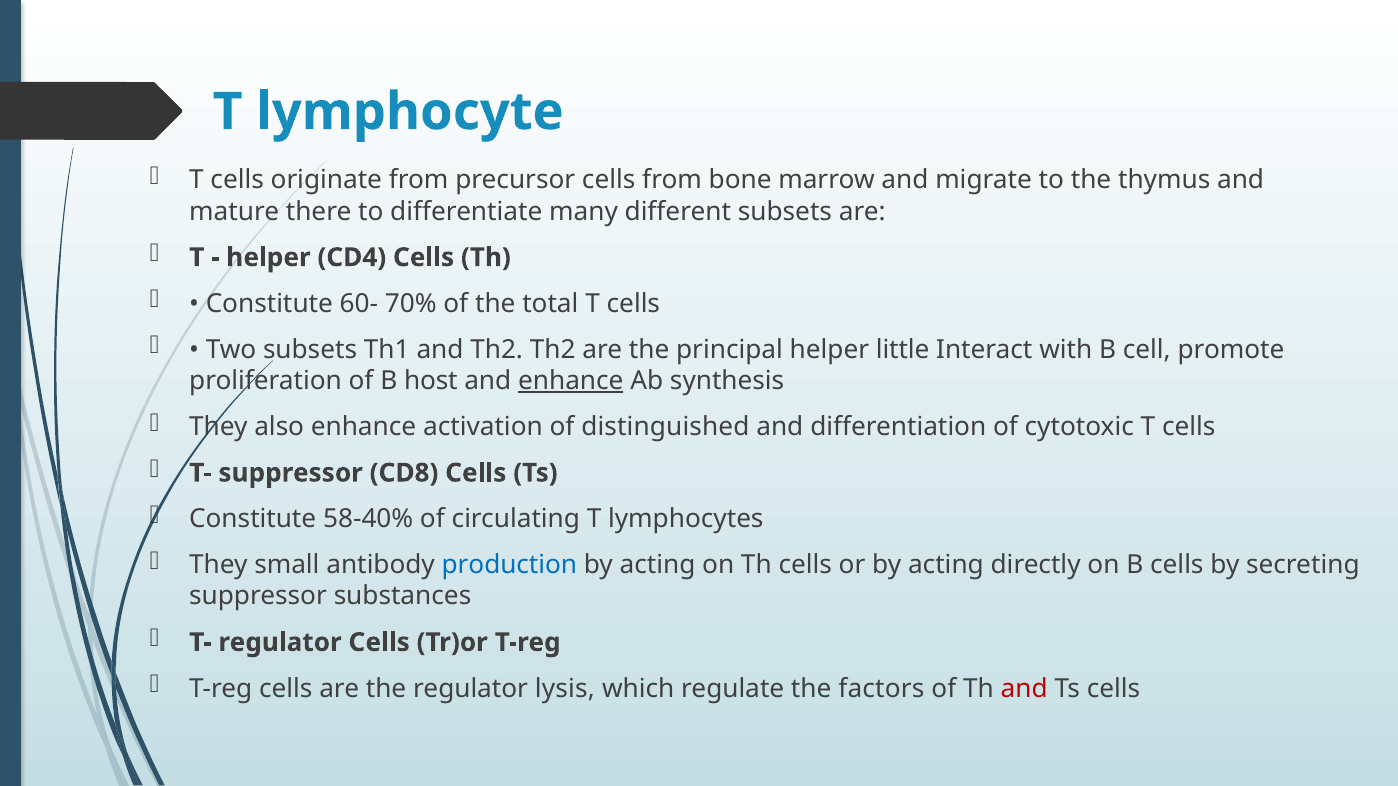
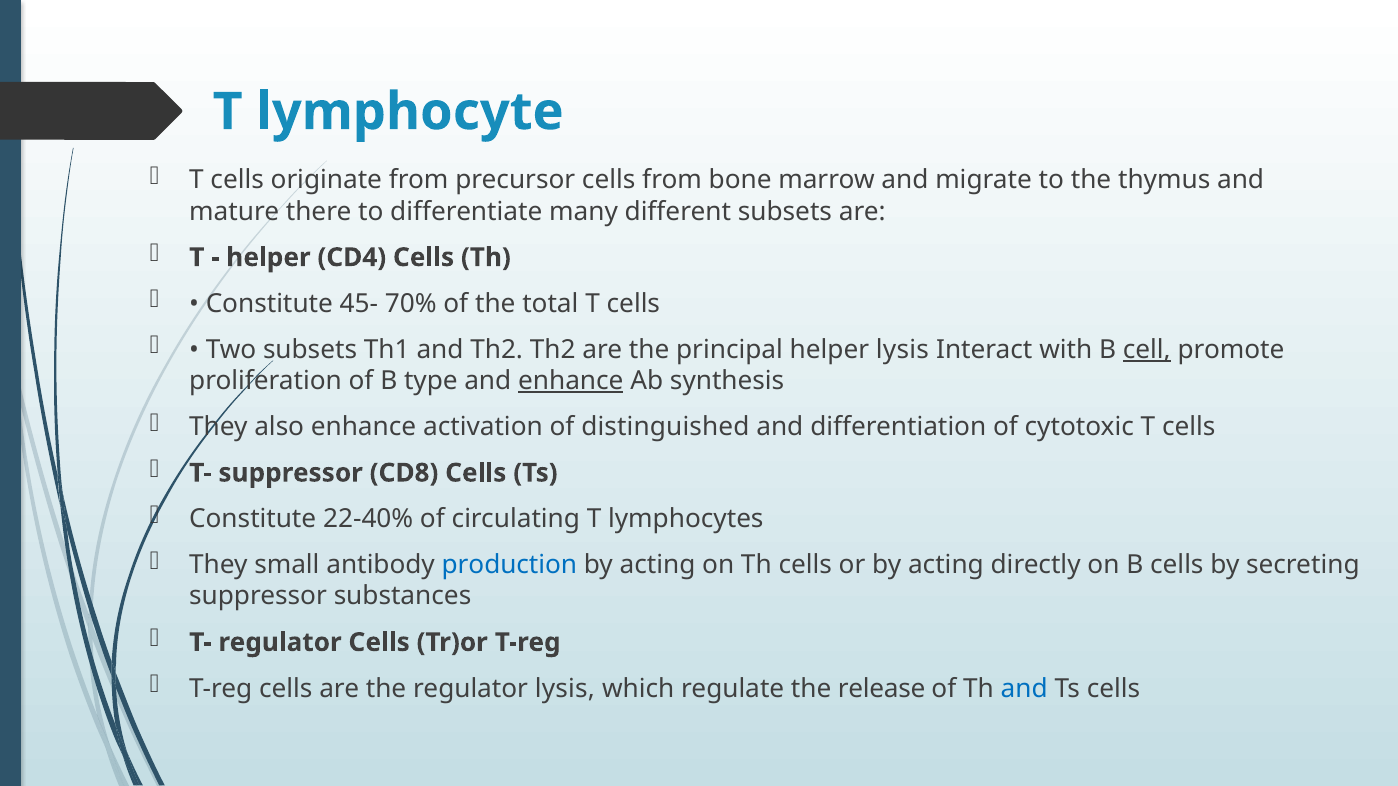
60-: 60- -> 45-
helper little: little -> lysis
cell underline: none -> present
host: host -> type
58-40%: 58-40% -> 22-40%
factors: factors -> release
and at (1024, 689) colour: red -> blue
